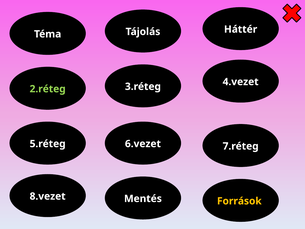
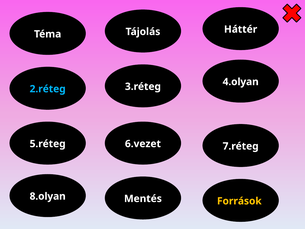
2.réteg colour: light green -> light blue
4.vezet: 4.vezet -> 4.olyan
8.vezet: 8.vezet -> 8.olyan
